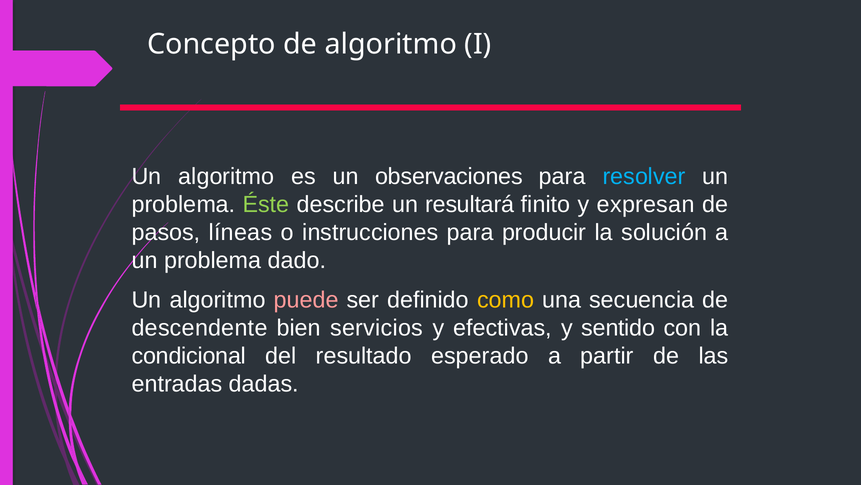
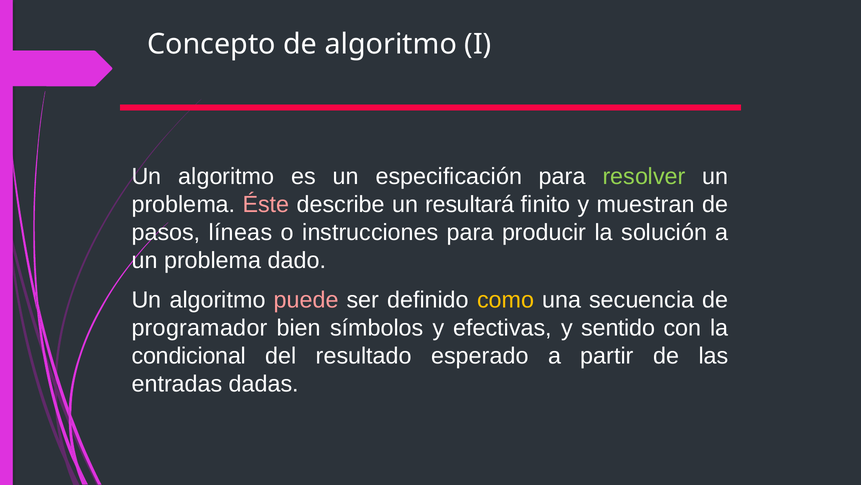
observaciones: observaciones -> especificación
resolver colour: light blue -> light green
Éste colour: light green -> pink
expresan: expresan -> muestran
descendente: descendente -> programador
servicios: servicios -> símbolos
